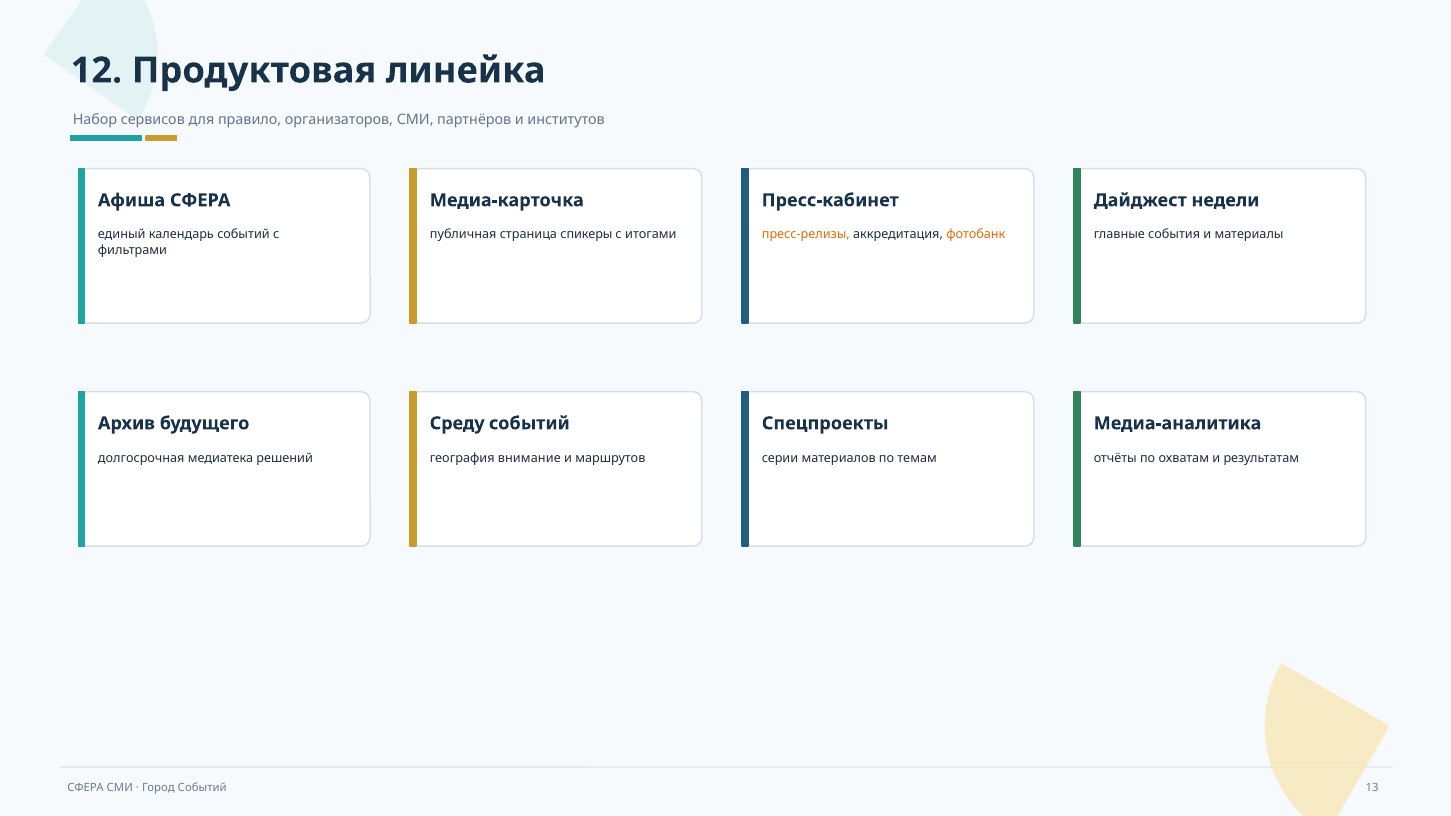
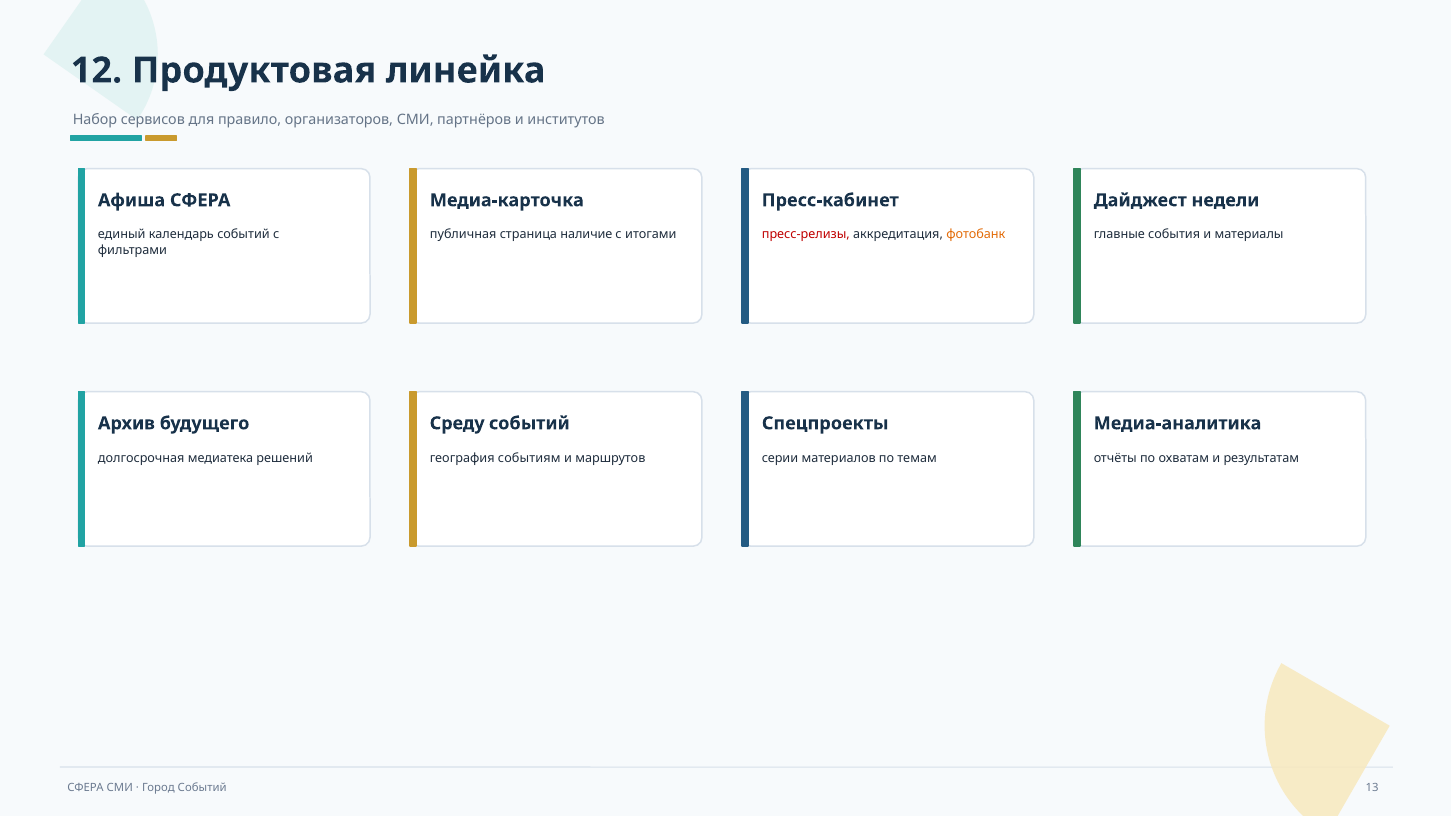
спикеры: спикеры -> наличие
пресс-релизы colour: orange -> red
внимание: внимание -> событиям
